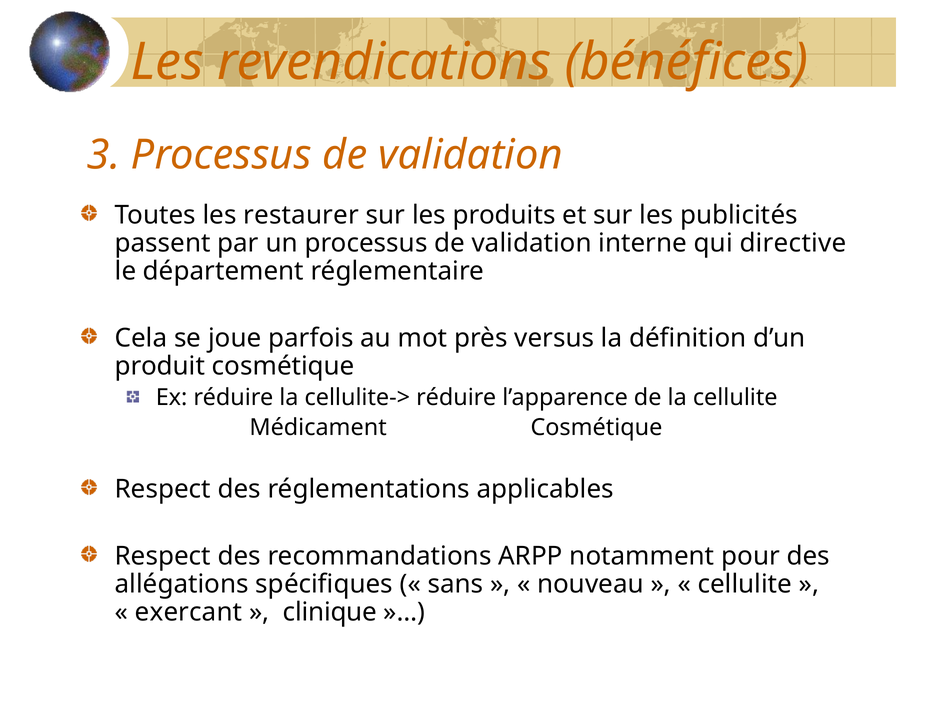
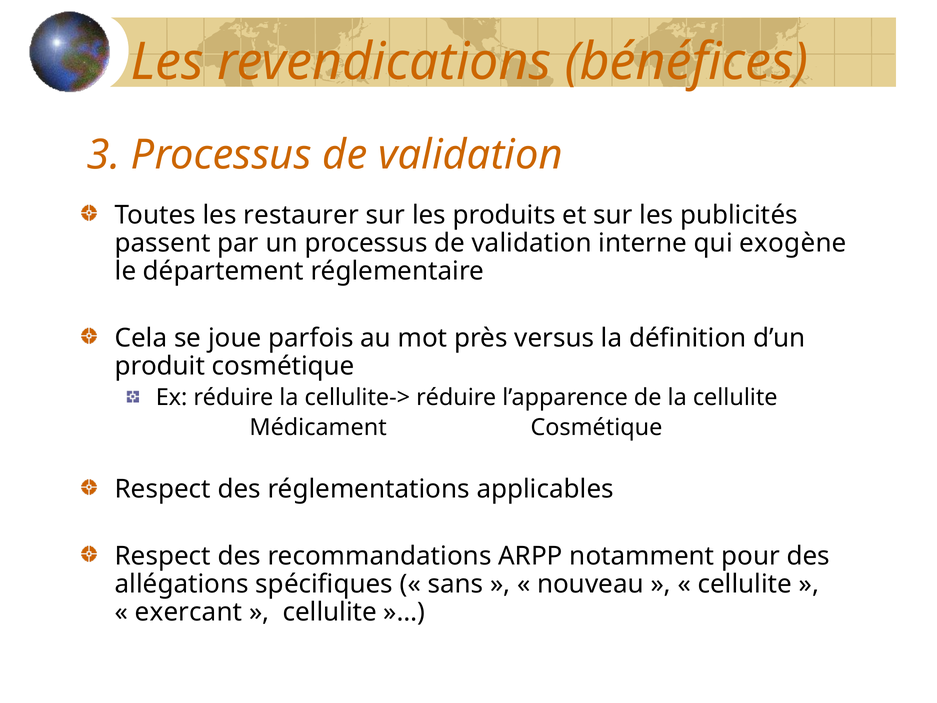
directive: directive -> exogène
clinique at (330, 612): clinique -> cellulite
